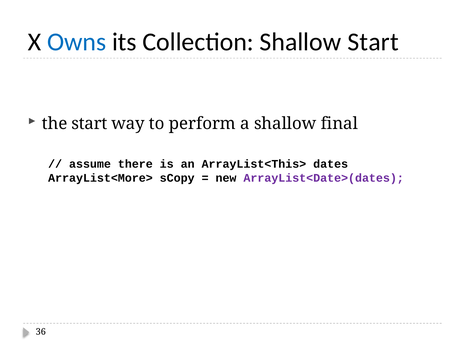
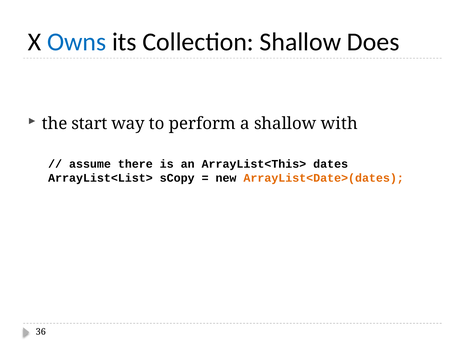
Shallow Start: Start -> Does
final: final -> with
ArrayList<More>: ArrayList<More> -> ArrayList<List>
ArrayList<Date>(dates colour: purple -> orange
